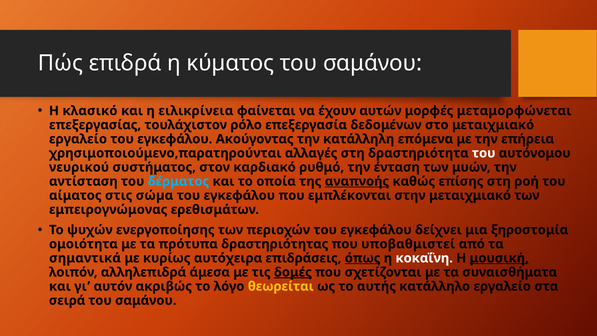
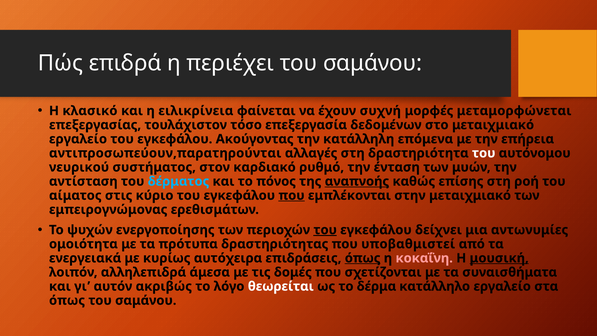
κύµατος: κύµατος -> περιέχει
αυτών: αυτών -> συχνή
ρόλο: ρόλο -> τόσο
χρησιμοποιούμενο,παρατηρούνται: χρησιμοποιούμενο,παρατηρούνται -> αντιπροσωπεύουν,παρατηρούνται
οποία: οποία -> πόνος
σώµα: σώµα -> κύριο
που at (292, 195) underline: none -> present
του at (325, 230) underline: none -> present
ξηροστομία: ξηροστομία -> αντωνυμίες
σημαντικά: σημαντικά -> ενεργειακά
κοκαΐνη colour: white -> pink
δομές underline: present -> none
θεωρείται colour: yellow -> white
αυτής: αυτής -> δέρμα
σειρά at (67, 300): σειρά -> όπως
